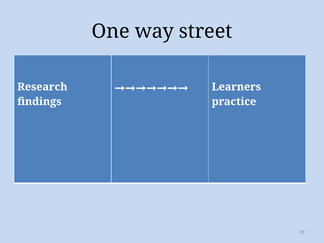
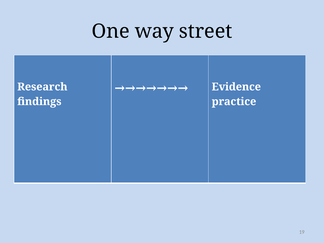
Learners: Learners -> Evidence
